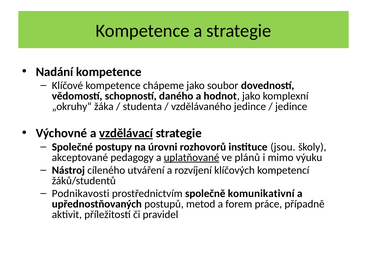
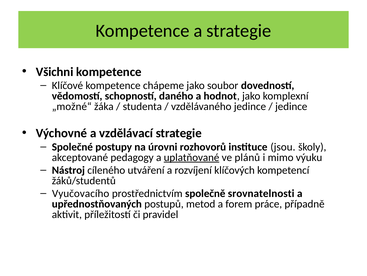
Nadání: Nadání -> Všichni
„okruhy“: „okruhy“ -> „možné“
vzdělávací underline: present -> none
Podnikavosti: Podnikavosti -> Vyučovacího
komunikativní: komunikativní -> srovnatelnosti
